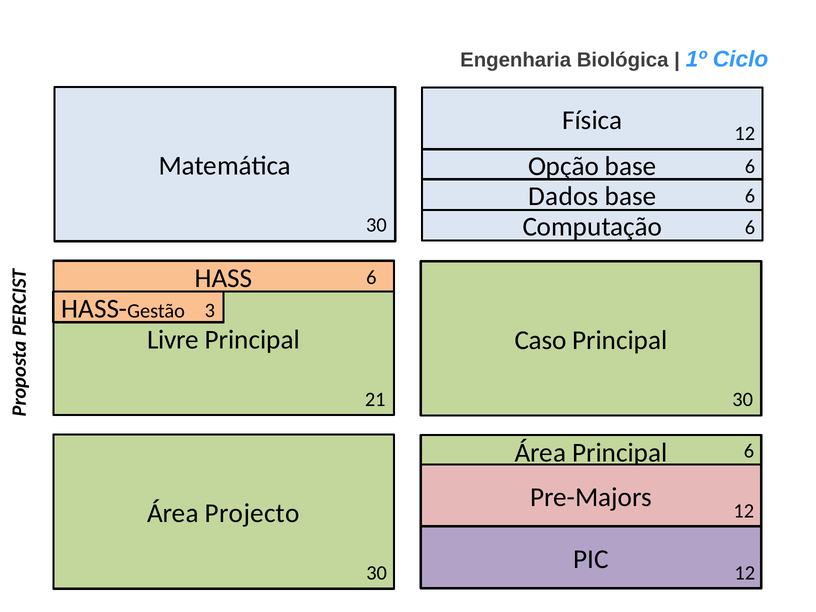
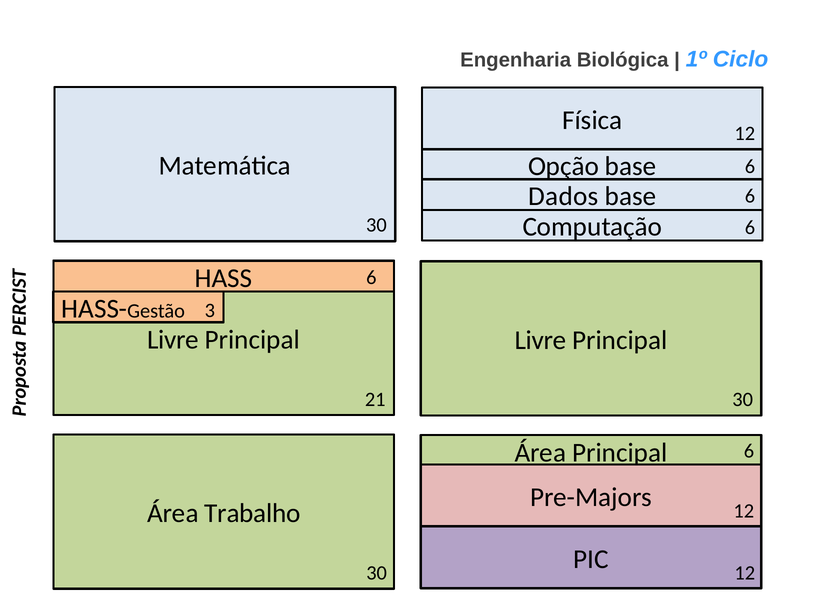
Caso at (541, 340): Caso -> Livre
Projecto: Projecto -> Trabalho
